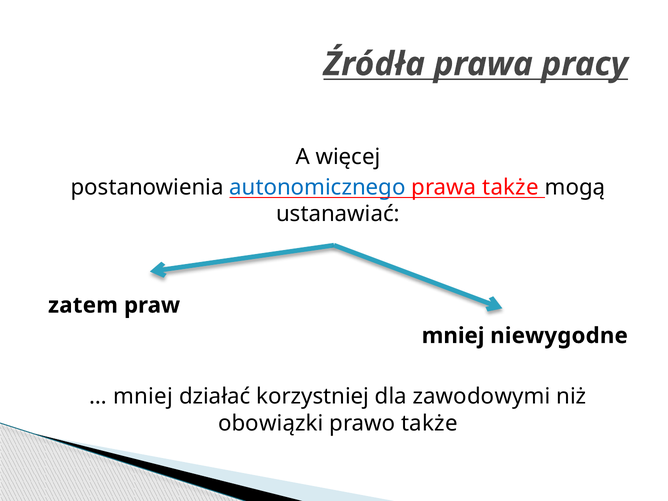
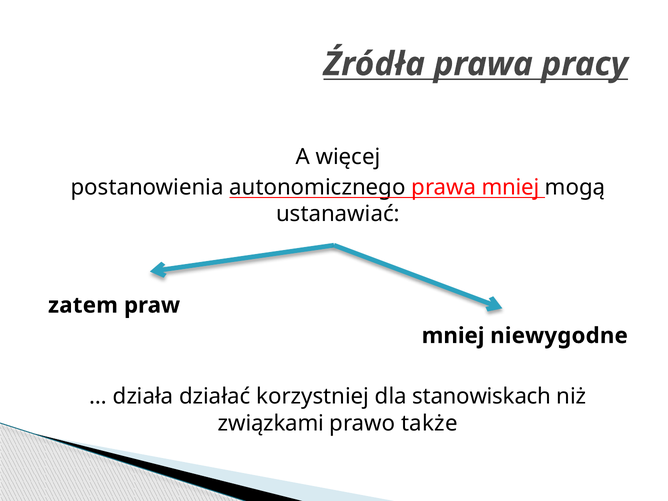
autonomicznego colour: blue -> black
prawa także: także -> mniej
mniej at (143, 397): mniej -> działa
zawodowymi: zawodowymi -> stanowiskach
obowiązki: obowiązki -> związkami
